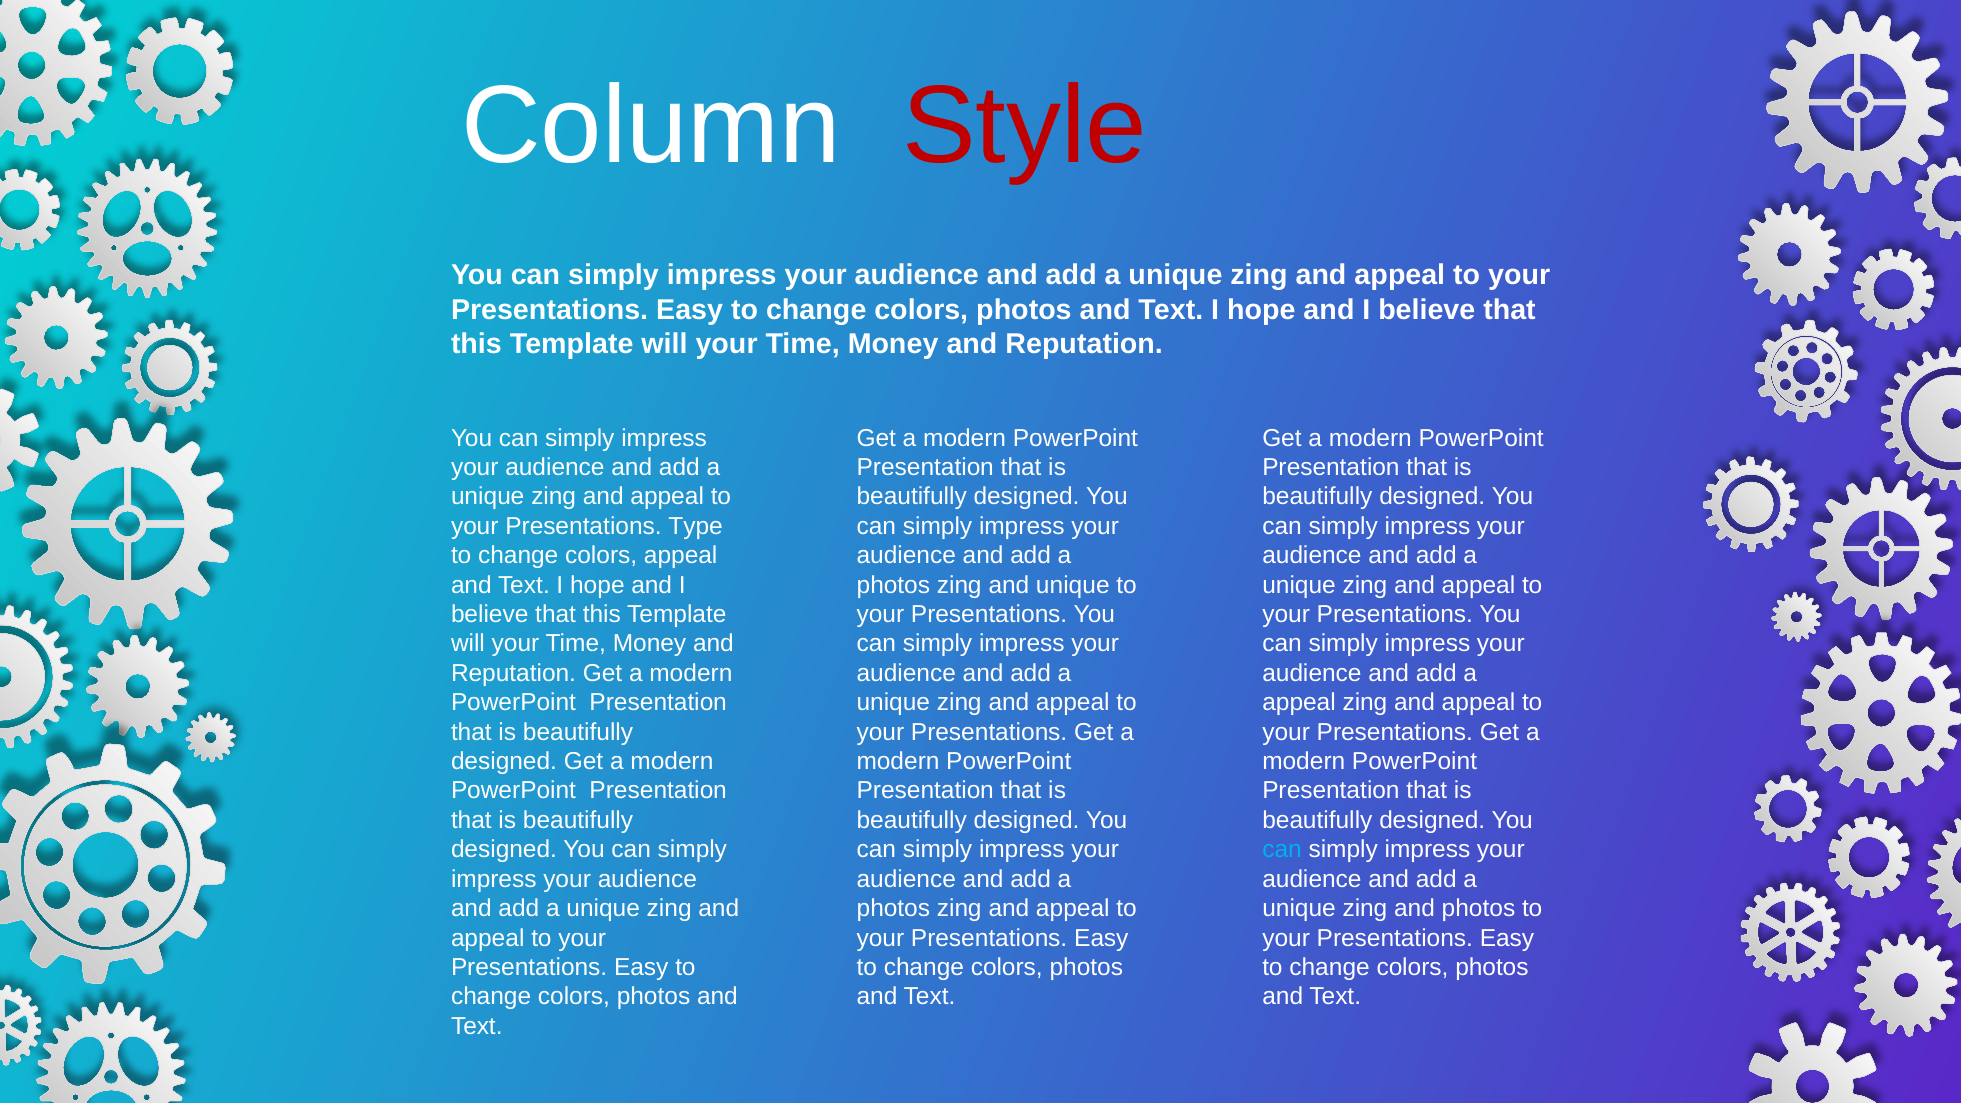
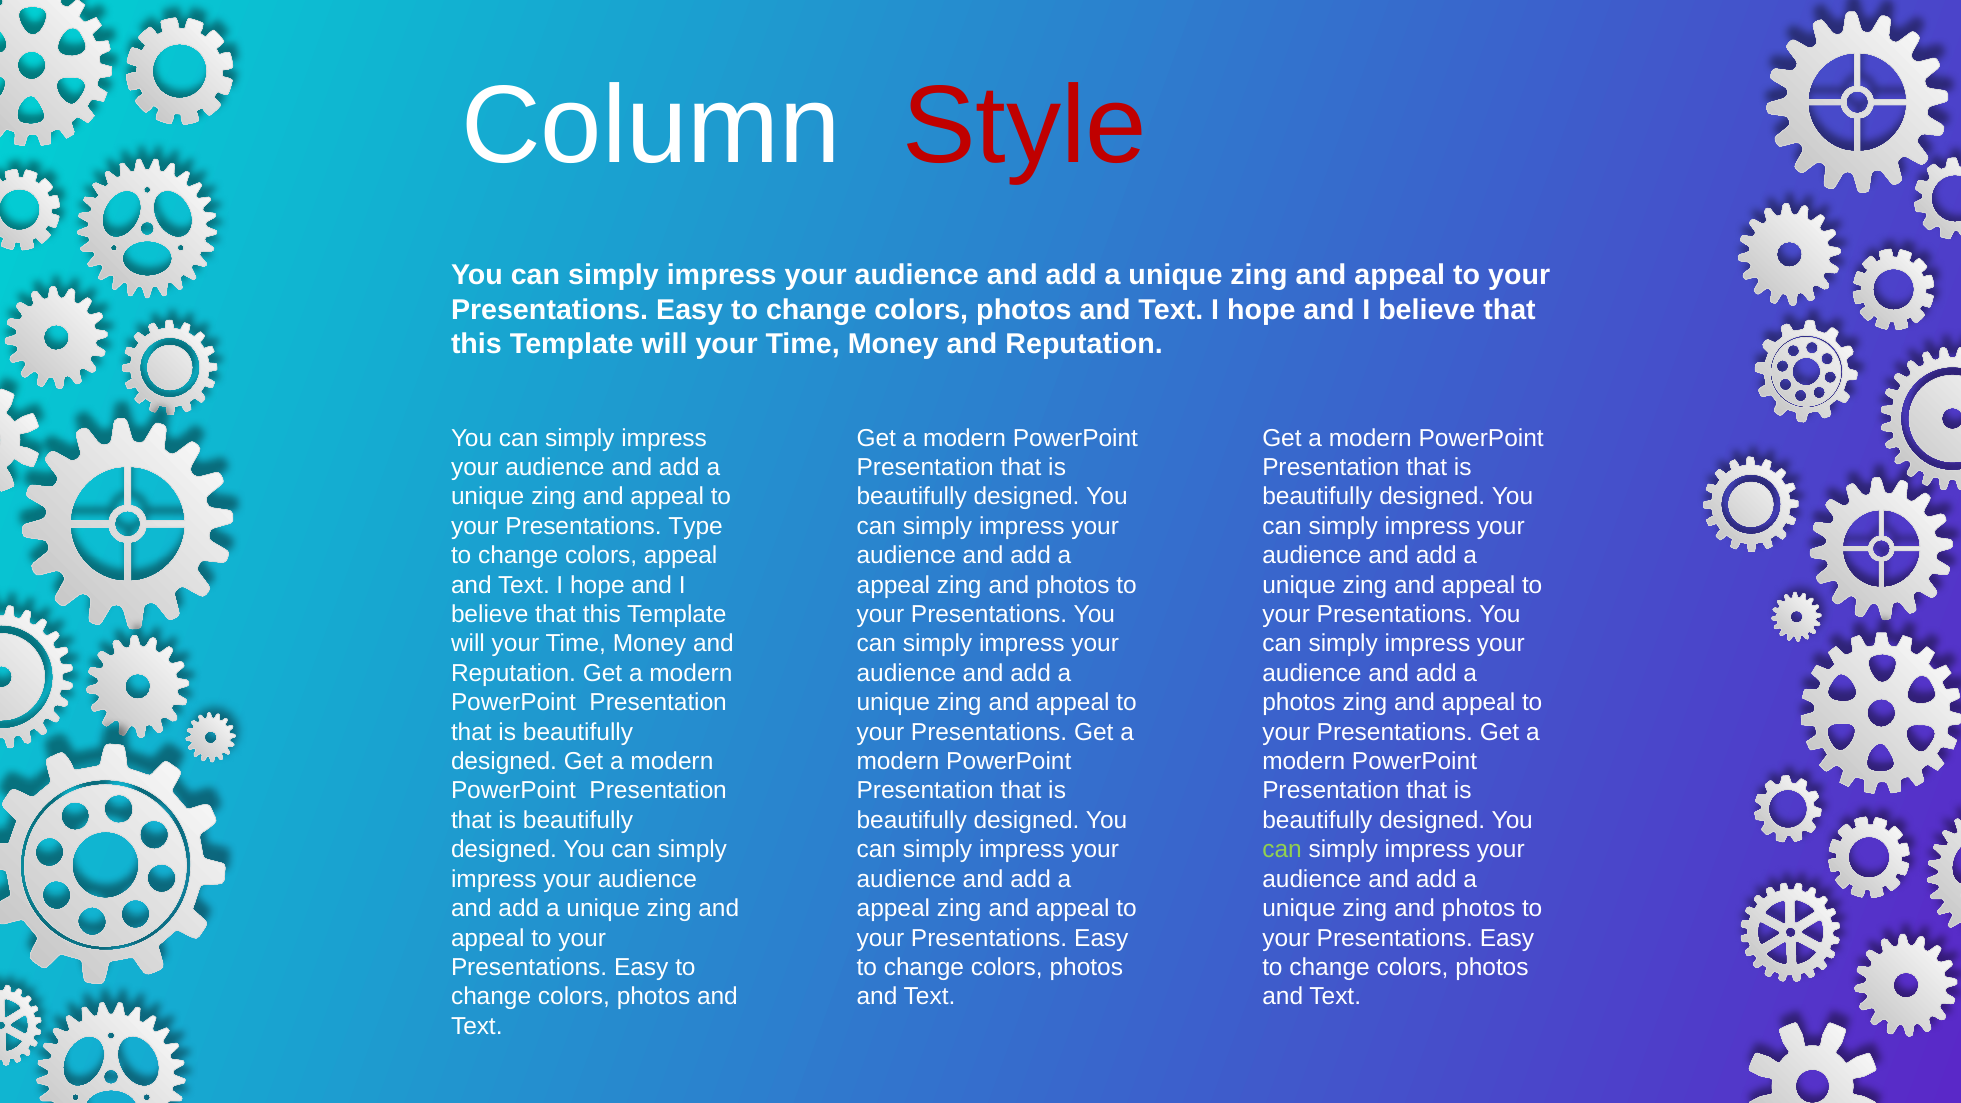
photos at (893, 585): photos -> appeal
unique at (1073, 585): unique -> photos
appeal at (1299, 703): appeal -> photos
can at (1282, 850) colour: light blue -> light green
photos at (893, 909): photos -> appeal
